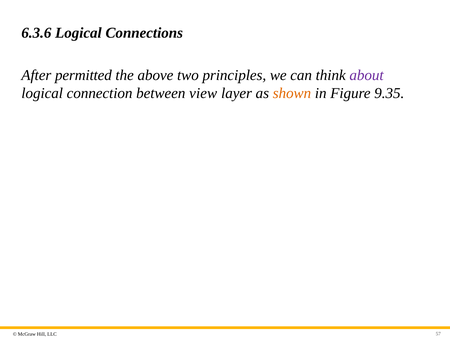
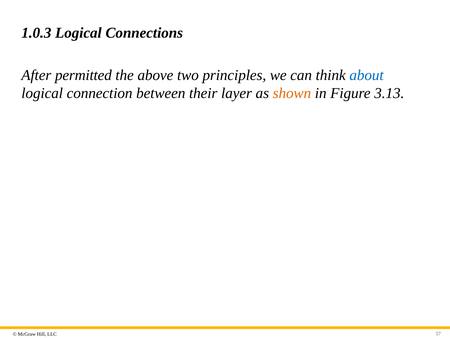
6.3.6: 6.3.6 -> 1.0.3
about colour: purple -> blue
view: view -> their
9.35: 9.35 -> 3.13
